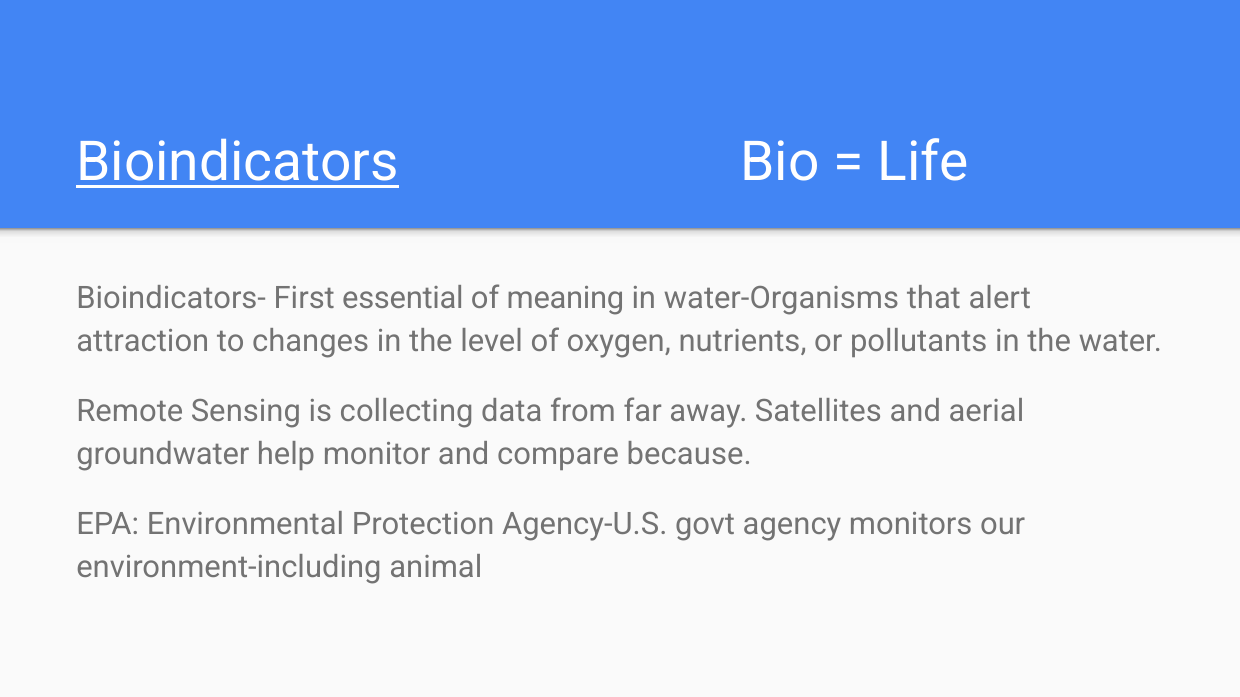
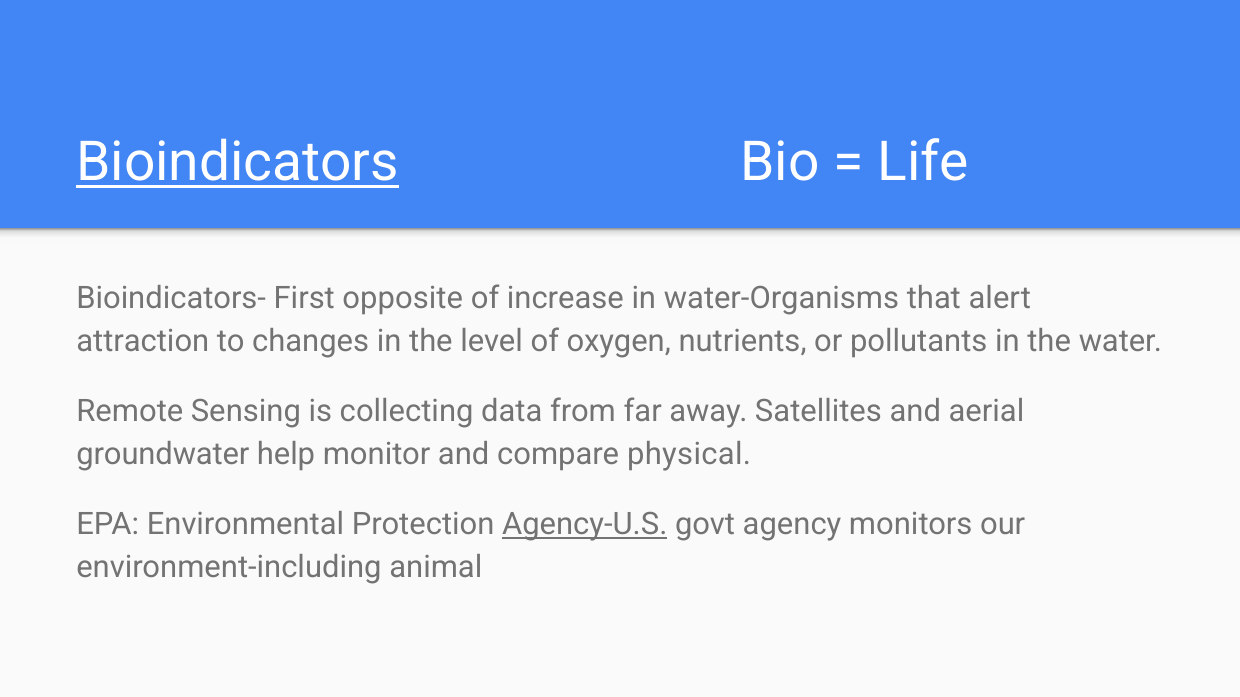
essential: essential -> opposite
meaning: meaning -> increase
because: because -> physical
Agency-U.S underline: none -> present
